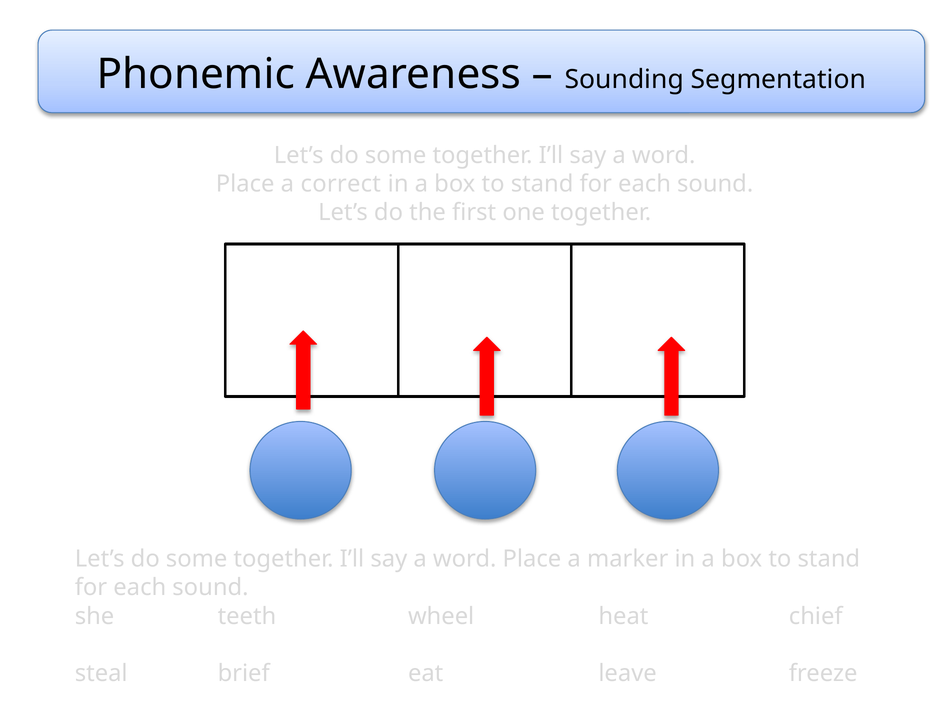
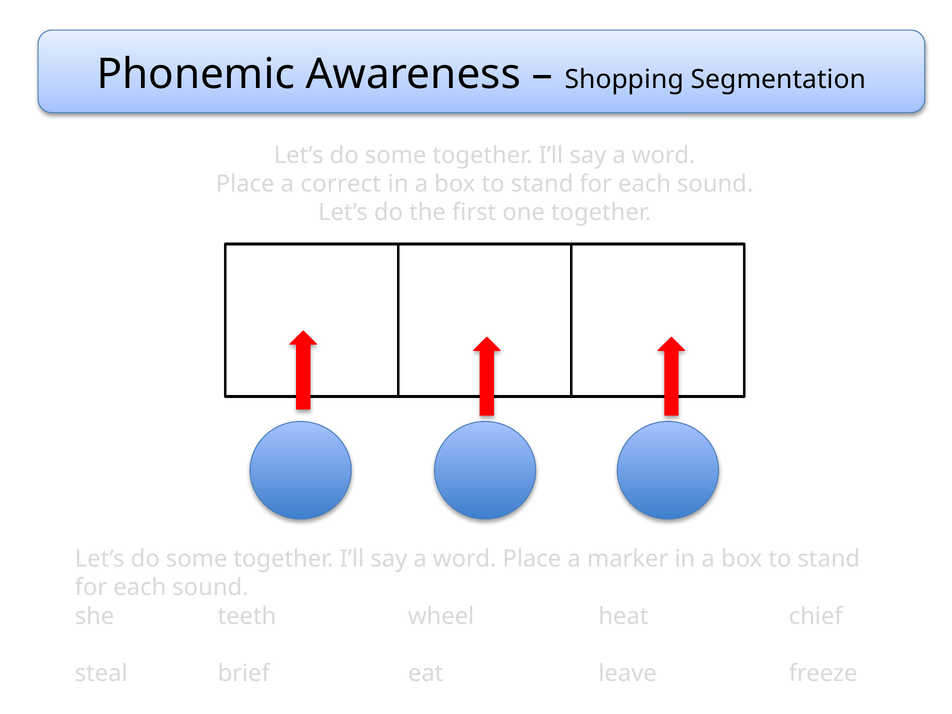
Sounding: Sounding -> Shopping
